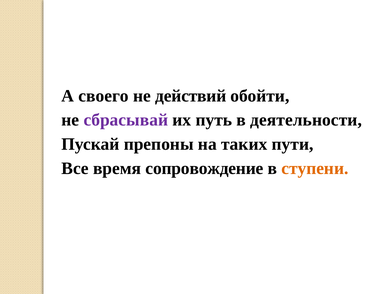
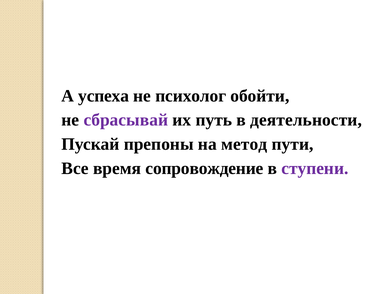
своего: своего -> успеха
действий: действий -> психолог
таких: таких -> метод
ступени colour: orange -> purple
